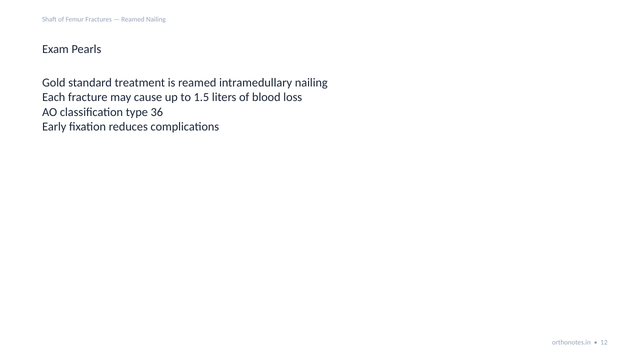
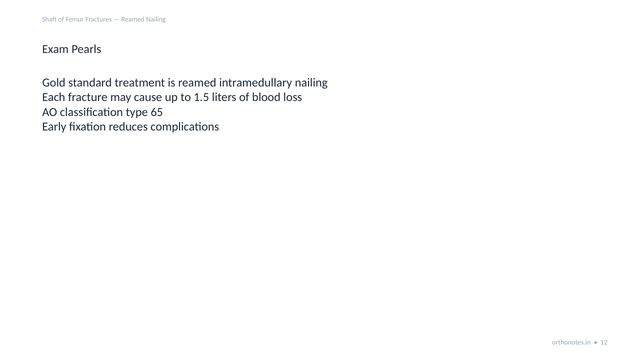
36: 36 -> 65
